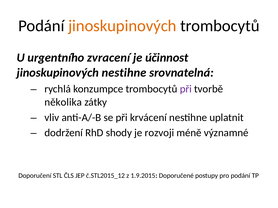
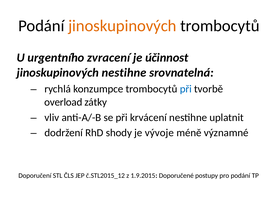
při at (186, 89) colour: purple -> blue
několika: několika -> overload
rozvoji: rozvoji -> vývoje
